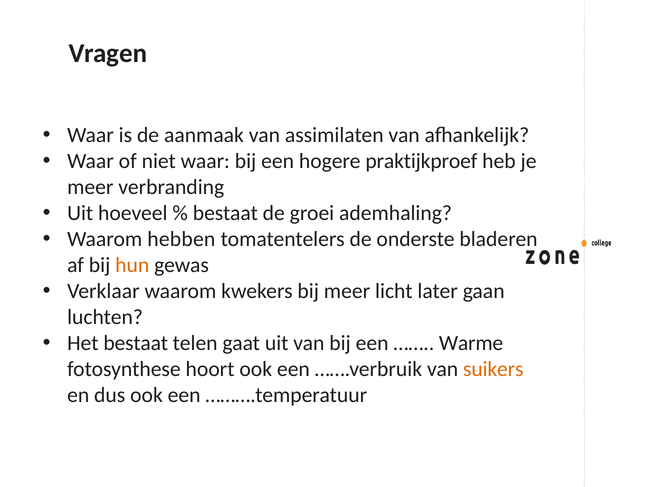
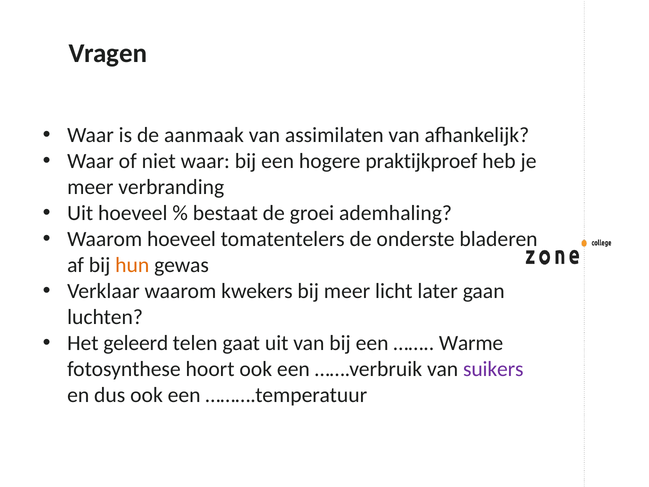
Waarom hebben: hebben -> hoeveel
Het bestaat: bestaat -> geleerd
suikers colour: orange -> purple
